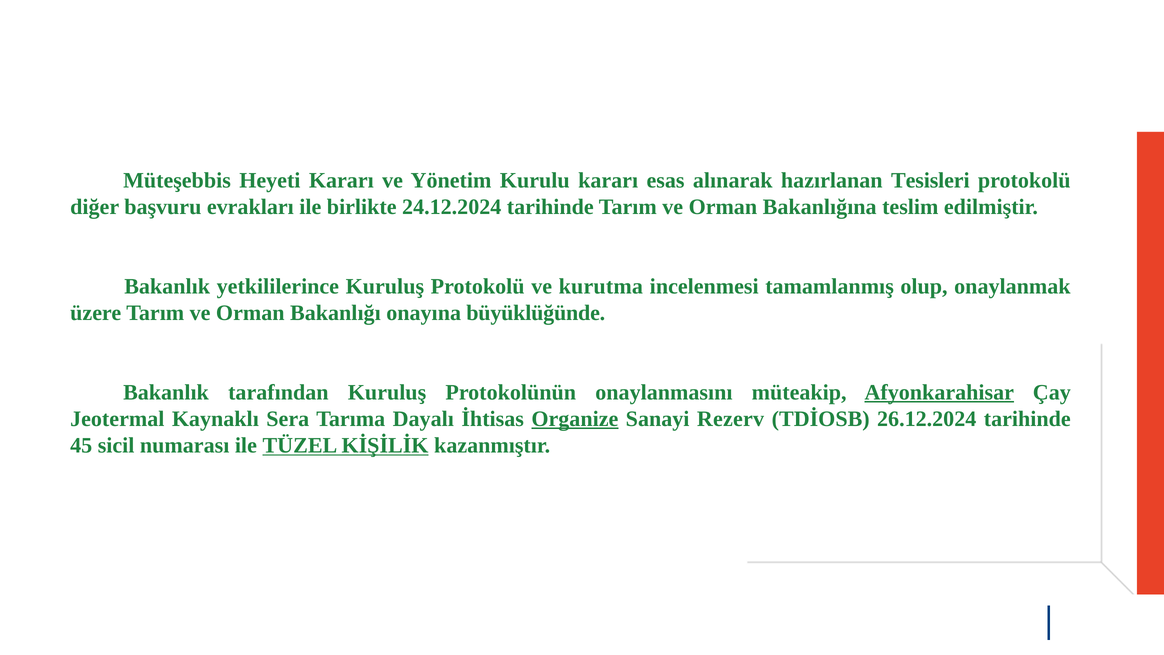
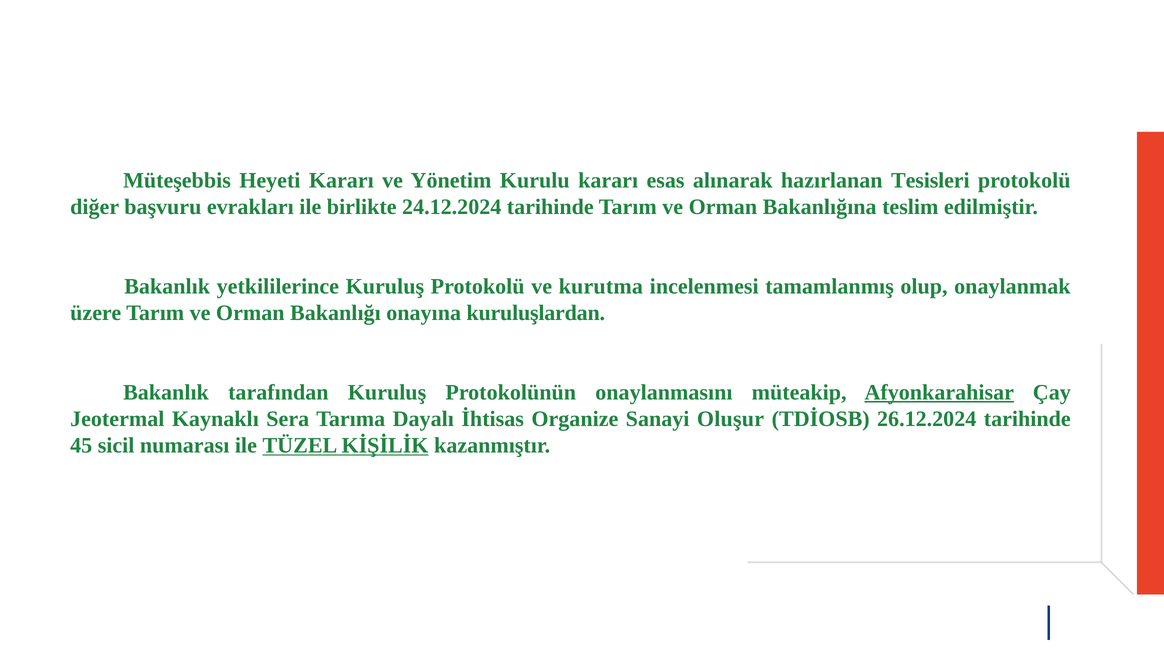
büyüklüğünde: büyüklüğünde -> kuruluşlardan
Organize underline: present -> none
Rezerv: Rezerv -> Oluşur
